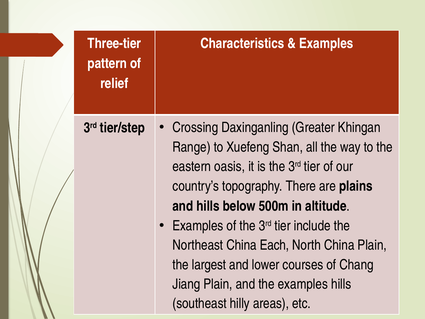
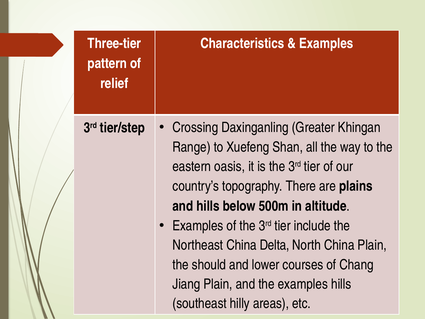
Each: Each -> Delta
largest: largest -> should
